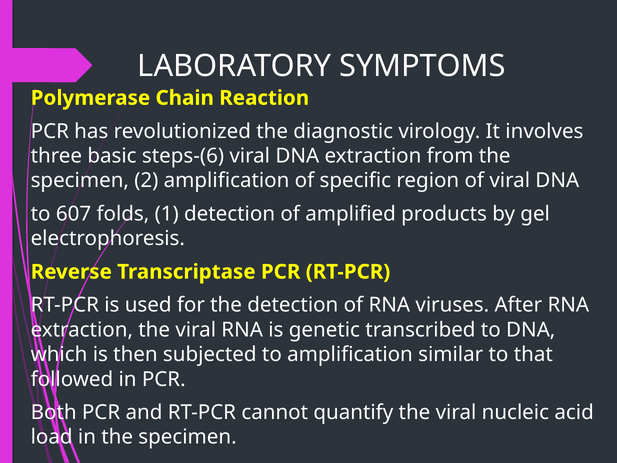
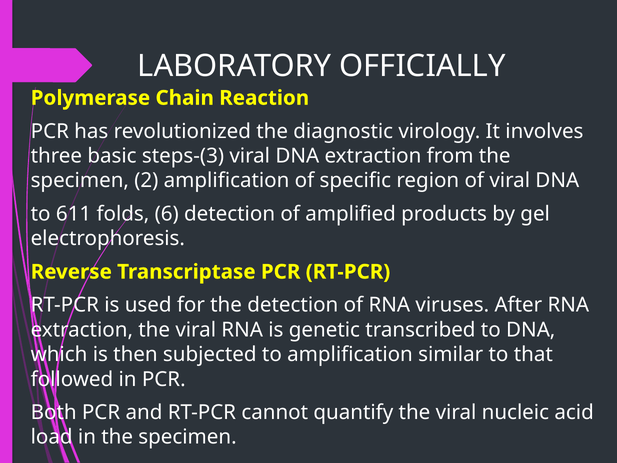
SYMPTOMS: SYMPTOMS -> OFFICIALLY
steps-(6: steps-(6 -> steps-(3
607: 607 -> 611
1: 1 -> 6
